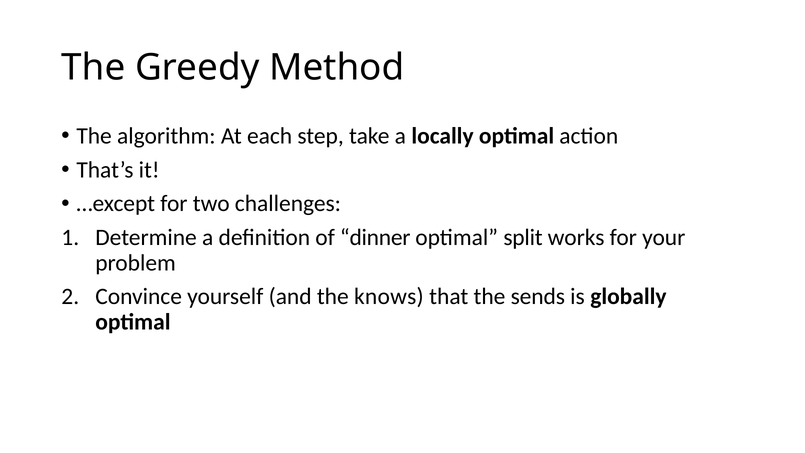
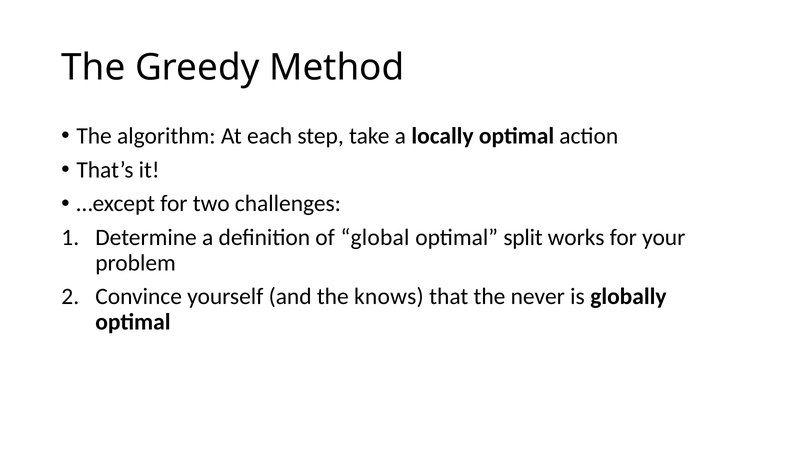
dinner: dinner -> global
sends: sends -> never
